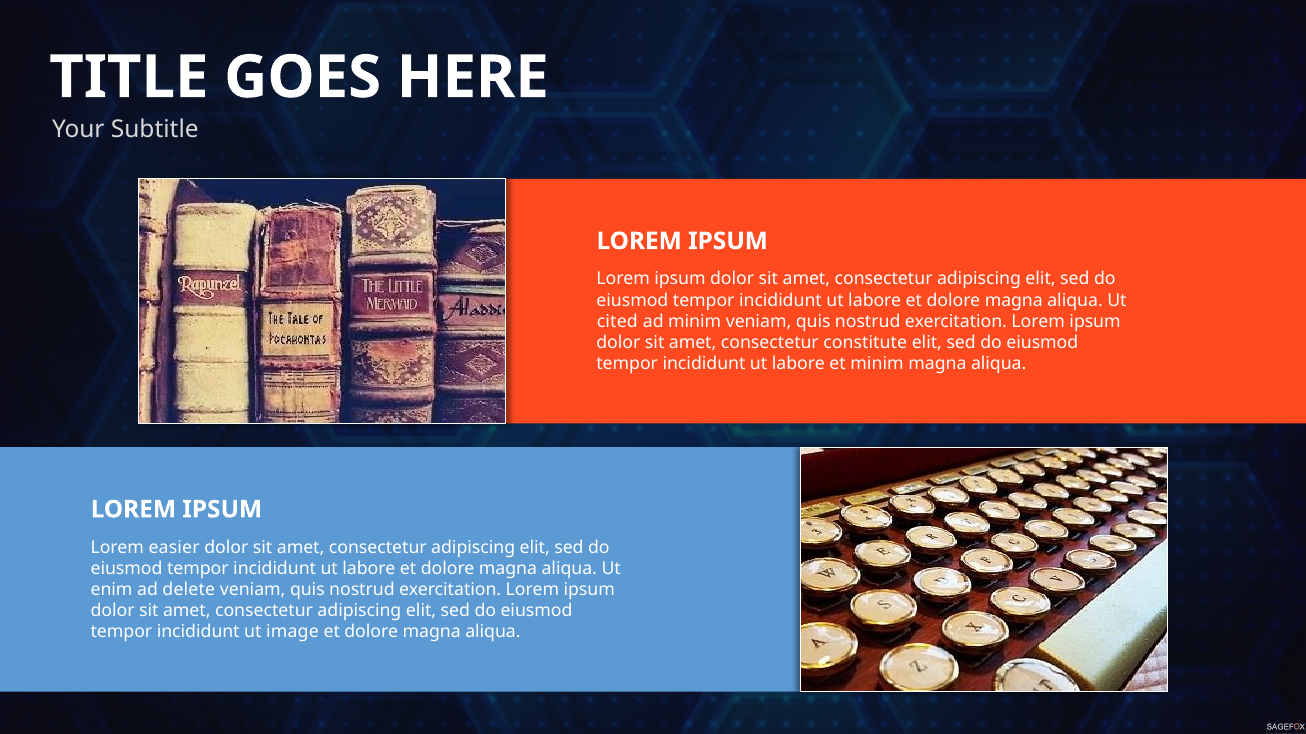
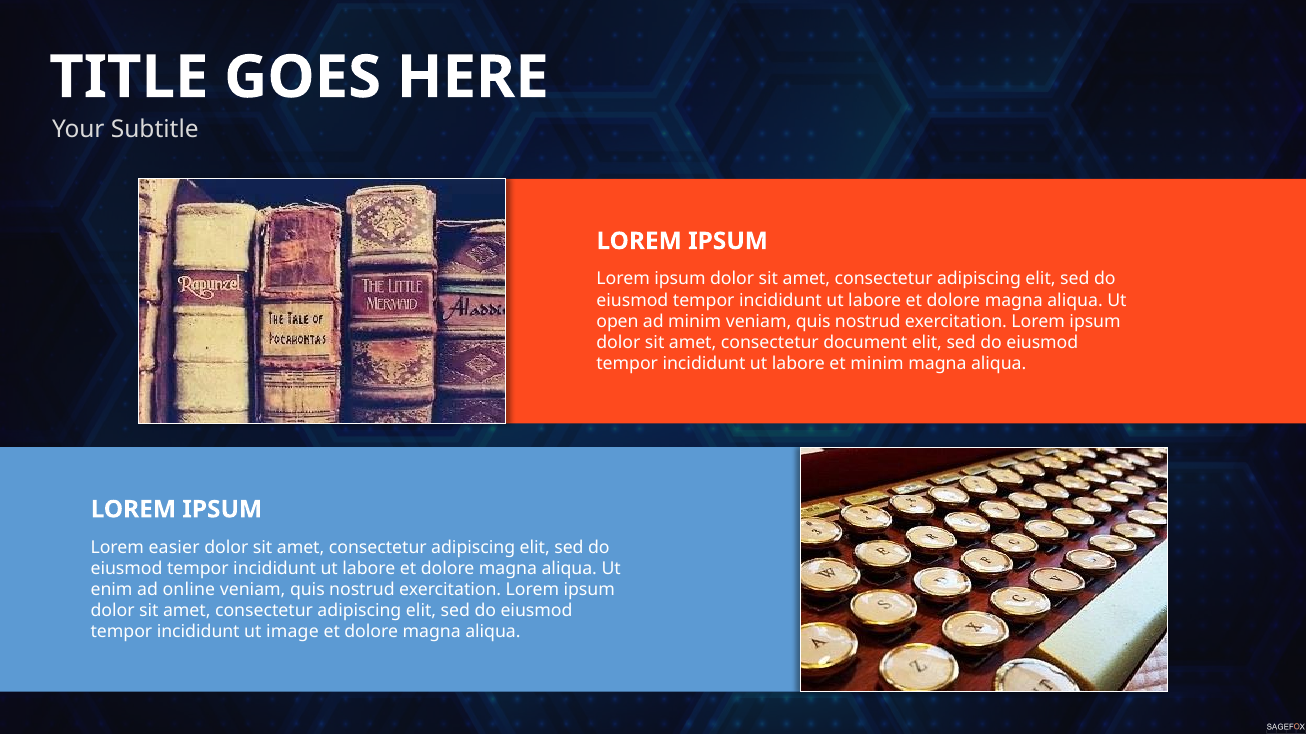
cited: cited -> open
constitute: constitute -> document
delete: delete -> online
